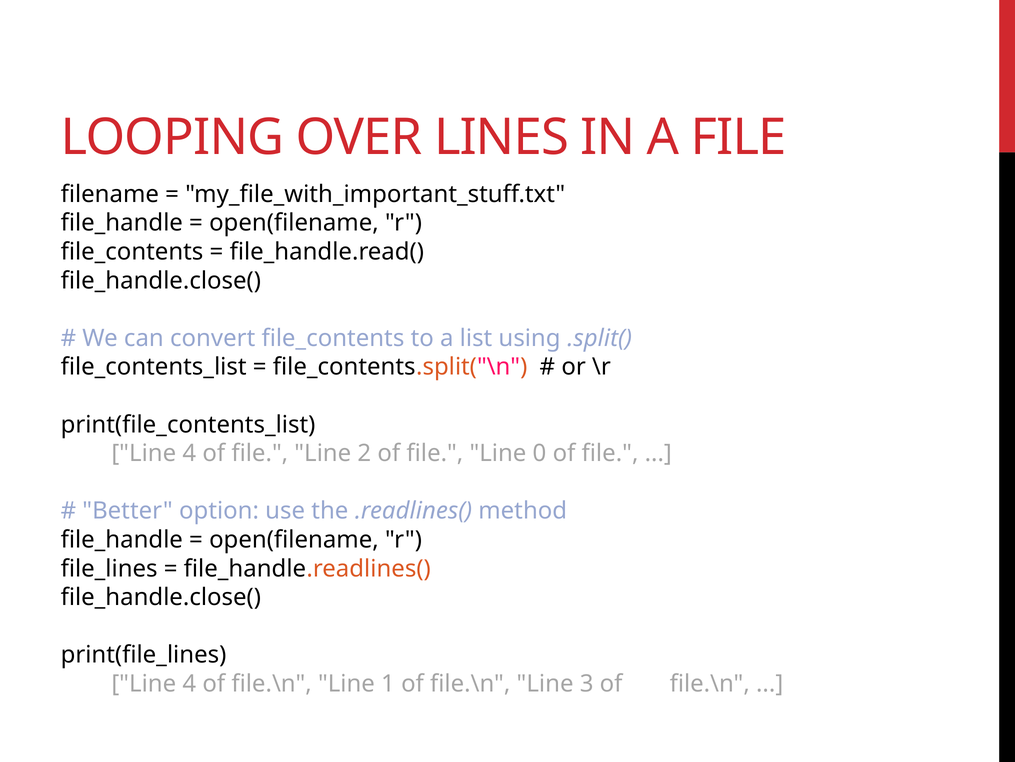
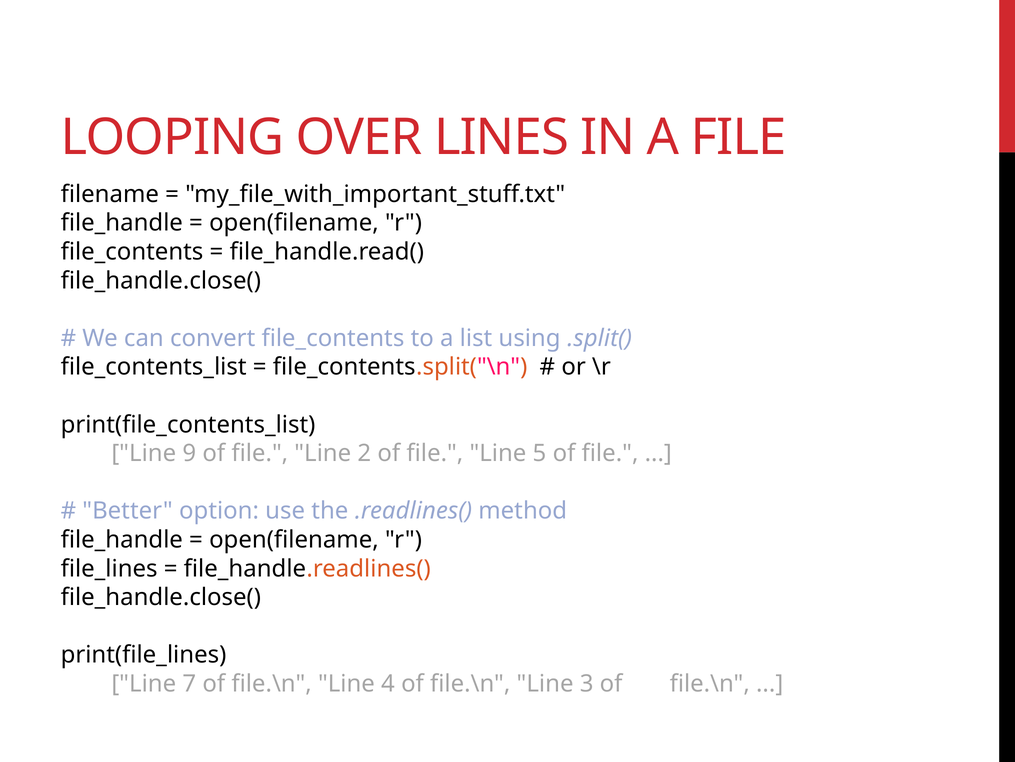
4 at (189, 453): 4 -> 9
0: 0 -> 5
4 at (189, 683): 4 -> 7
1: 1 -> 4
